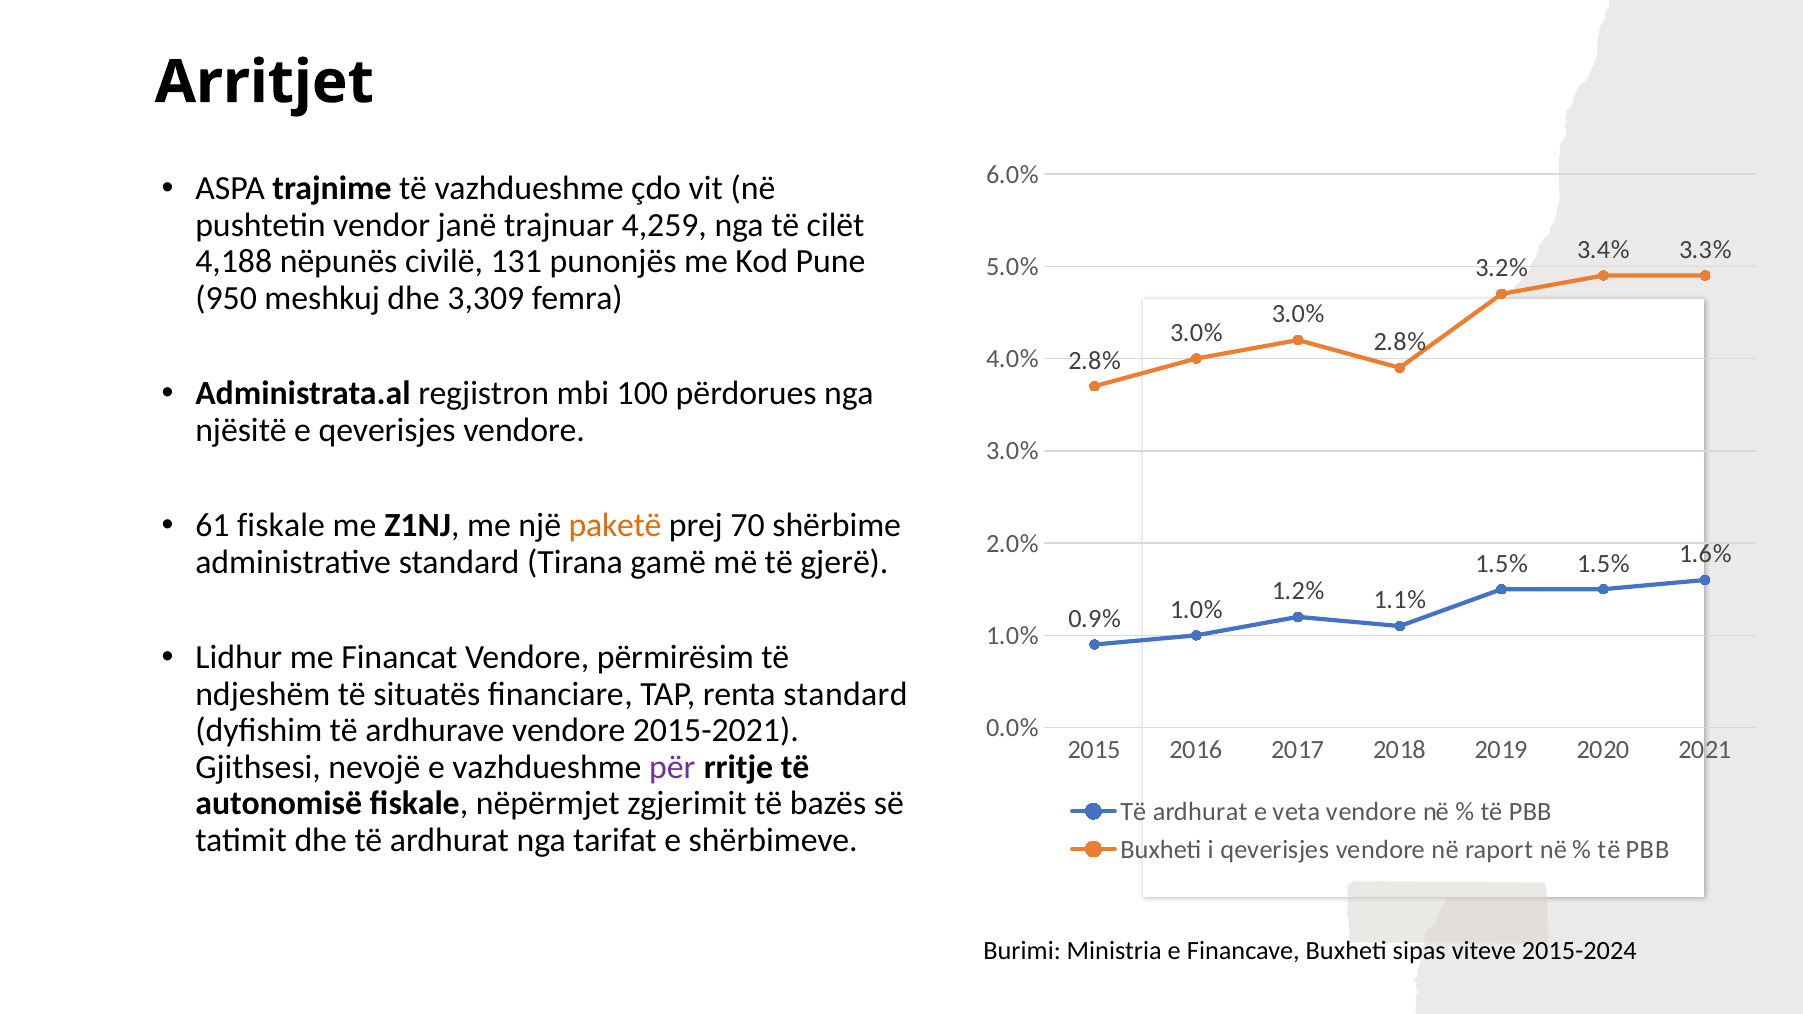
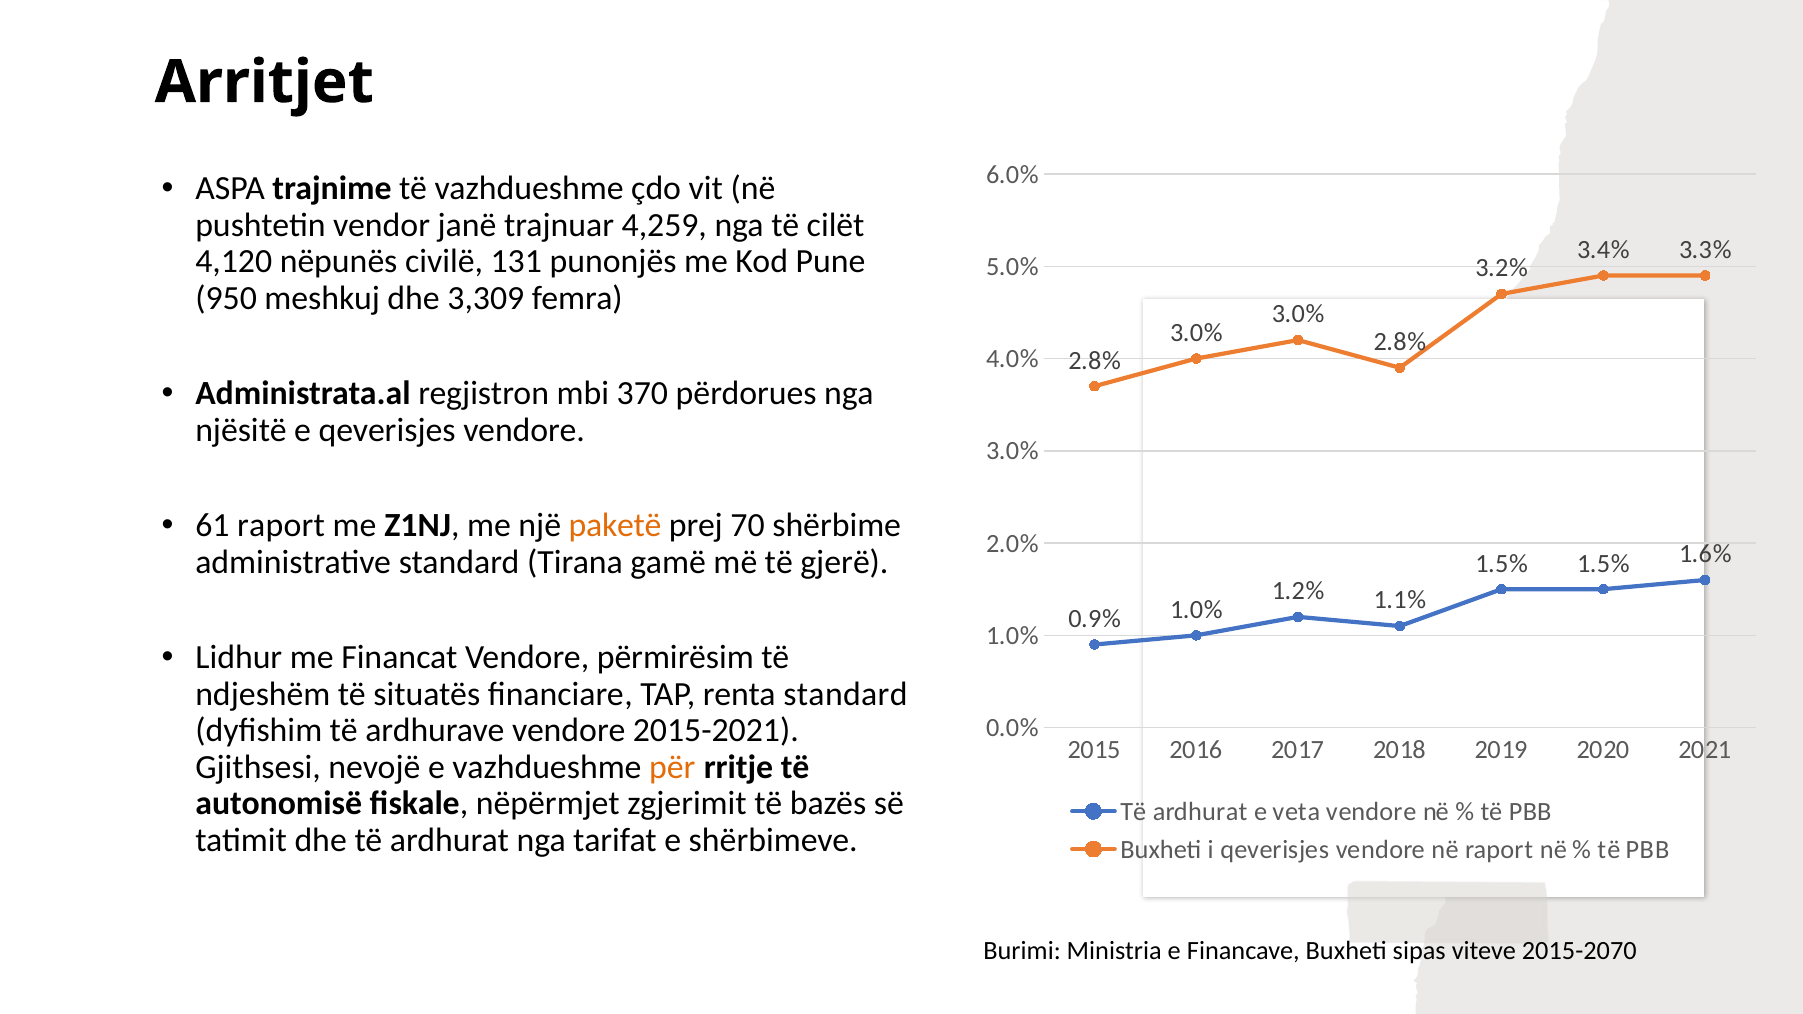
4,188: 4,188 -> 4,120
100: 100 -> 370
61 fiskale: fiskale -> raport
për colour: purple -> orange
2015-2024: 2015-2024 -> 2015-2070
